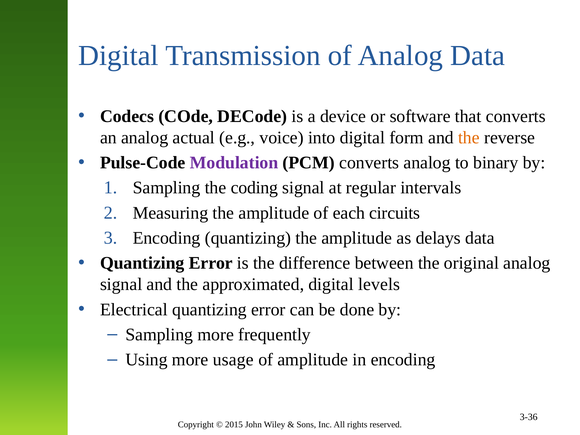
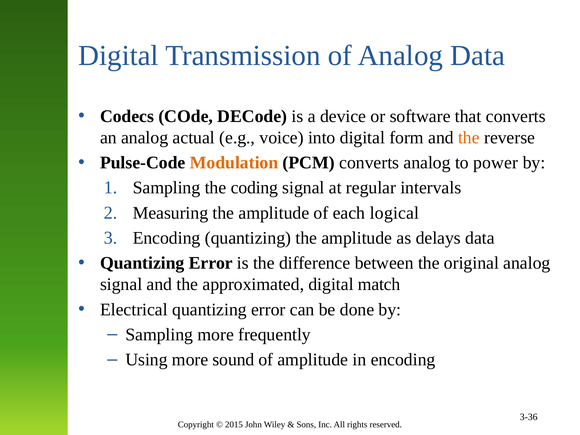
Modulation colour: purple -> orange
binary: binary -> power
circuits: circuits -> logical
levels: levels -> match
usage: usage -> sound
